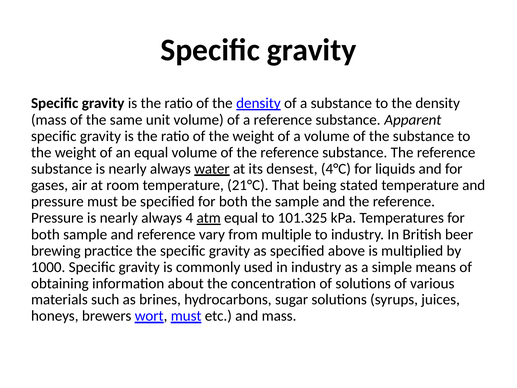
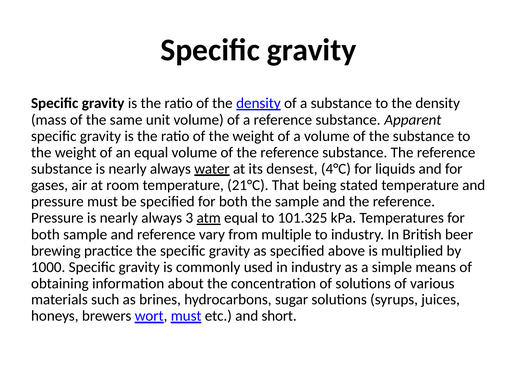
4: 4 -> 3
and mass: mass -> short
